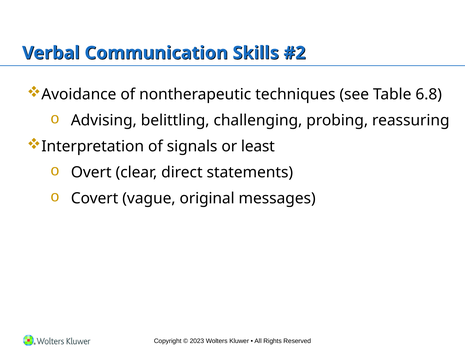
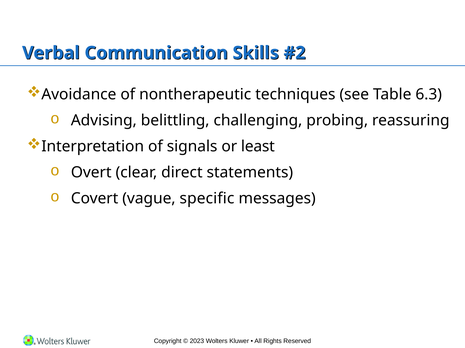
6.8: 6.8 -> 6.3
original: original -> specific
